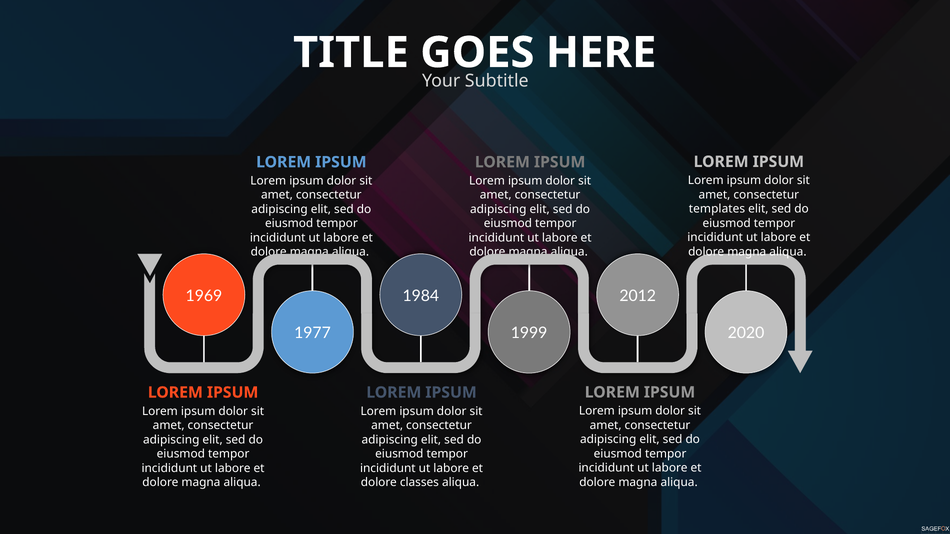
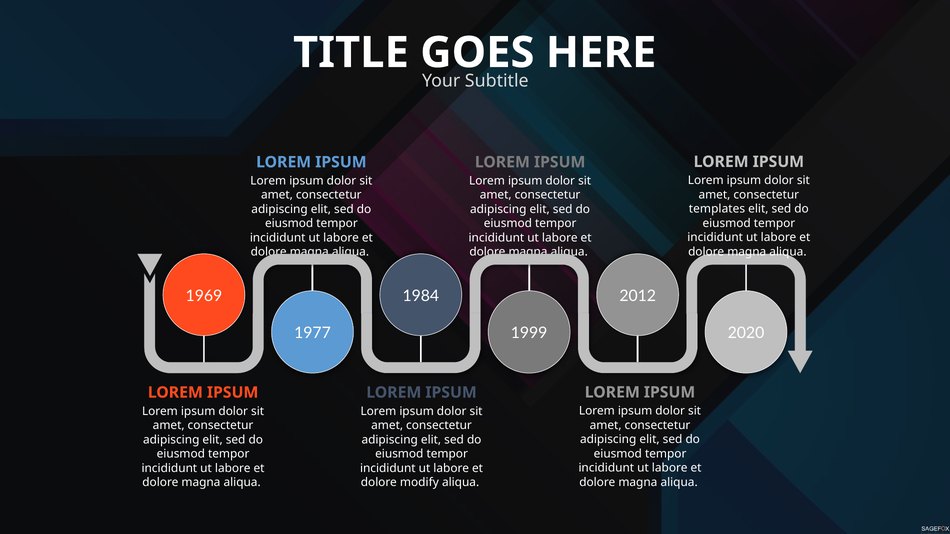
classes: classes -> modify
